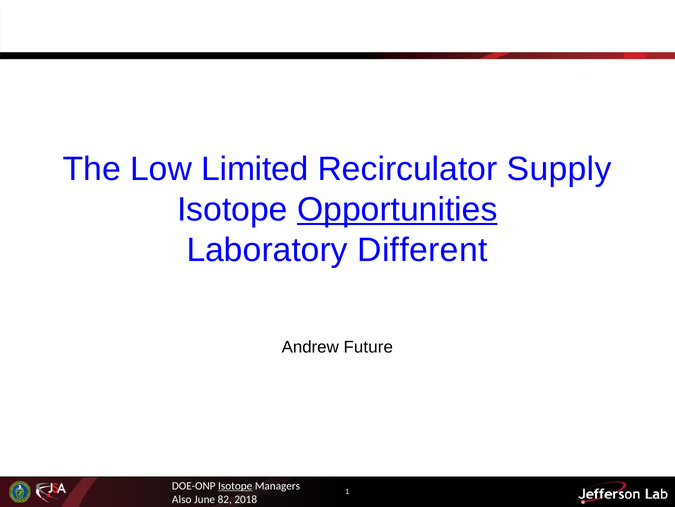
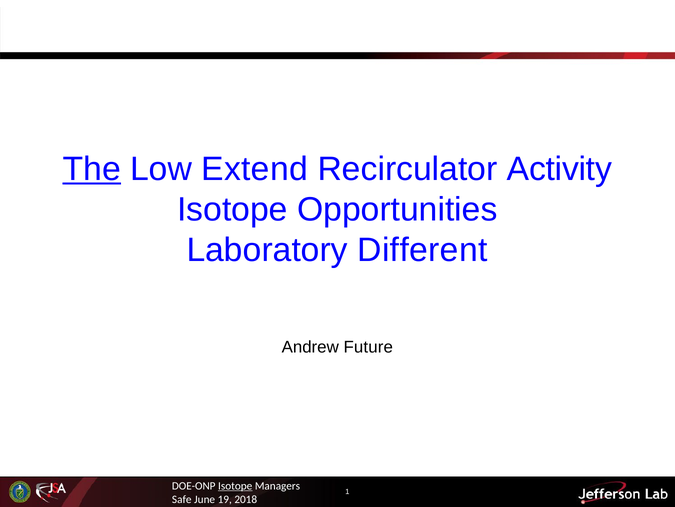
The underline: none -> present
Limited: Limited -> Extend
Supply: Supply -> Activity
Opportunities underline: present -> none
Also: Also -> Safe
82: 82 -> 19
